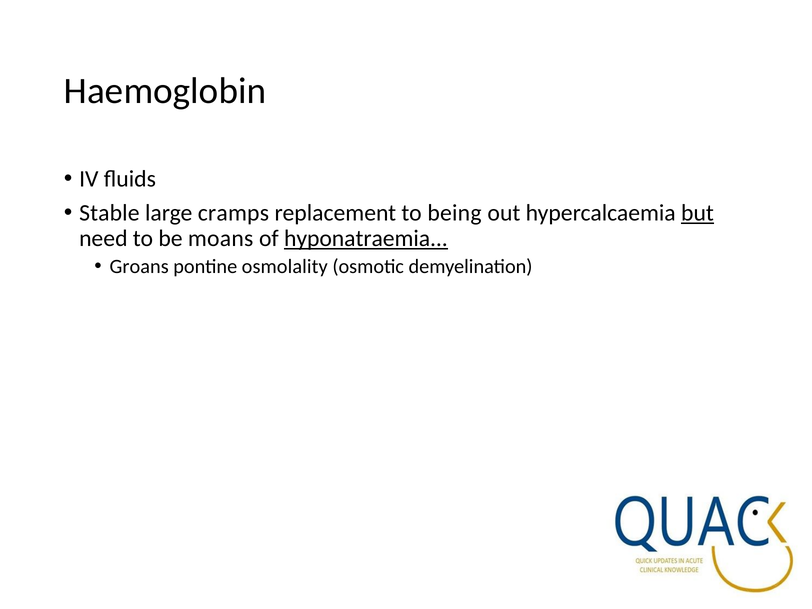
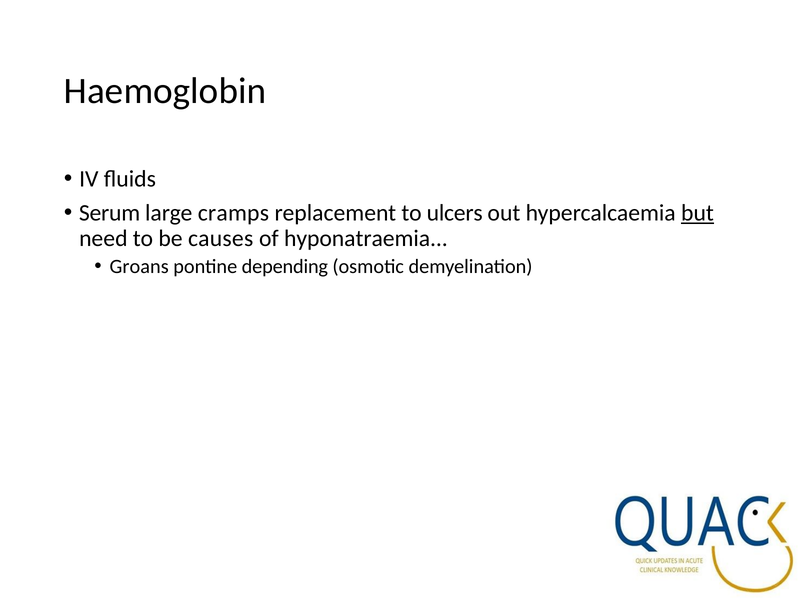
Stable: Stable -> Serum
being: being -> ulcers
moans: moans -> causes
hyponatraemia underline: present -> none
osmolality: osmolality -> depending
